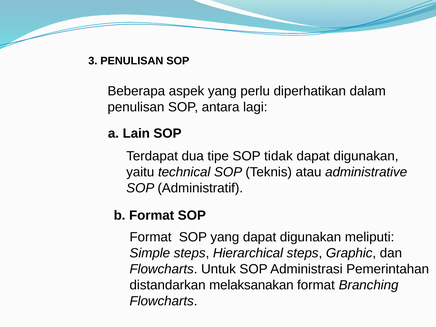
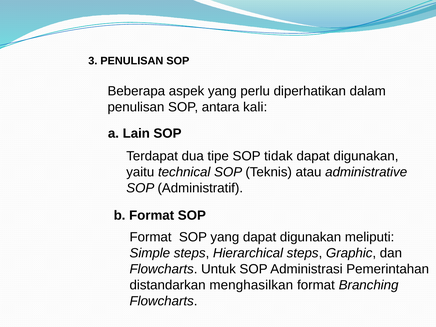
lagi: lagi -> kali
melaksanakan: melaksanakan -> menghasilkan
